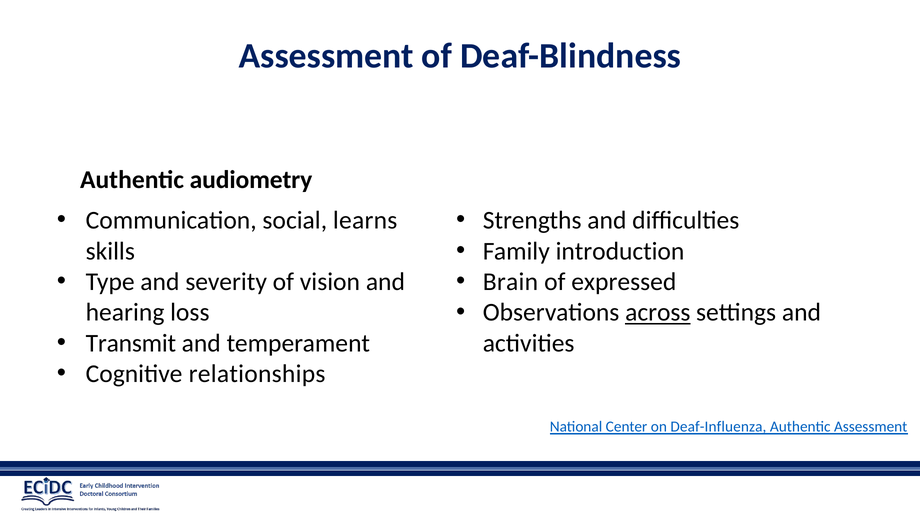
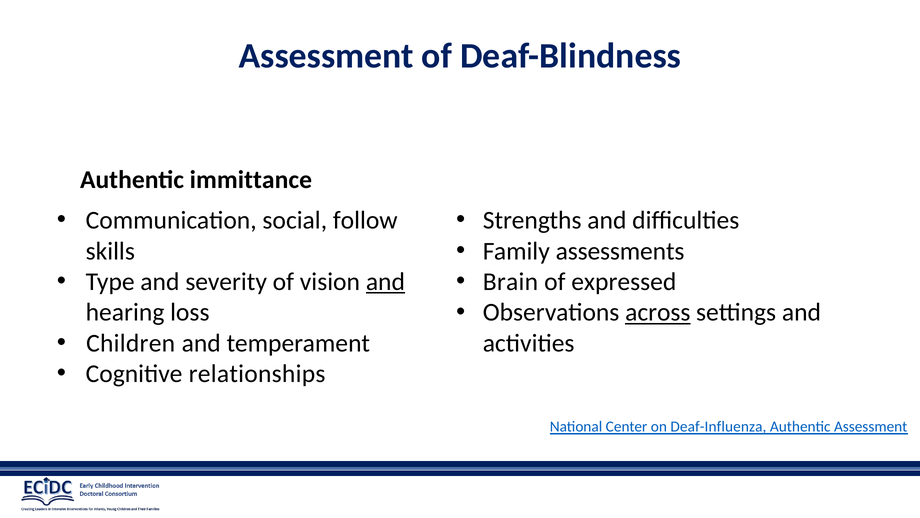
audiometry: audiometry -> immittance
learns: learns -> follow
introduction: introduction -> assessments
and at (385, 282) underline: none -> present
Transmit: Transmit -> Children
